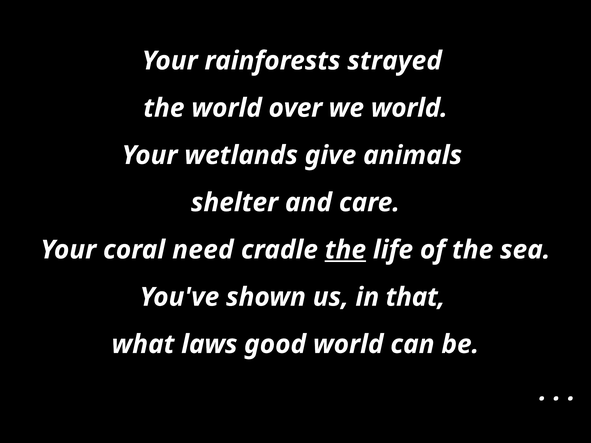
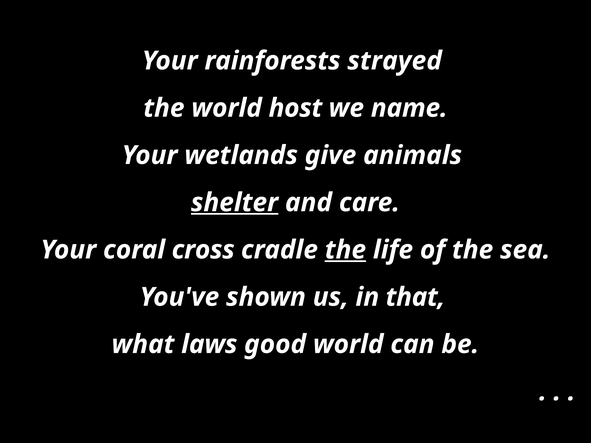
over: over -> host
we world: world -> name
shelter underline: none -> present
need: need -> cross
